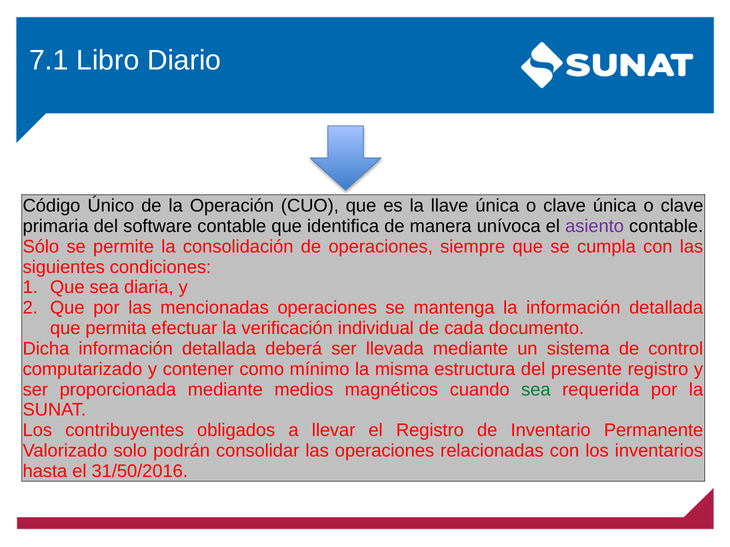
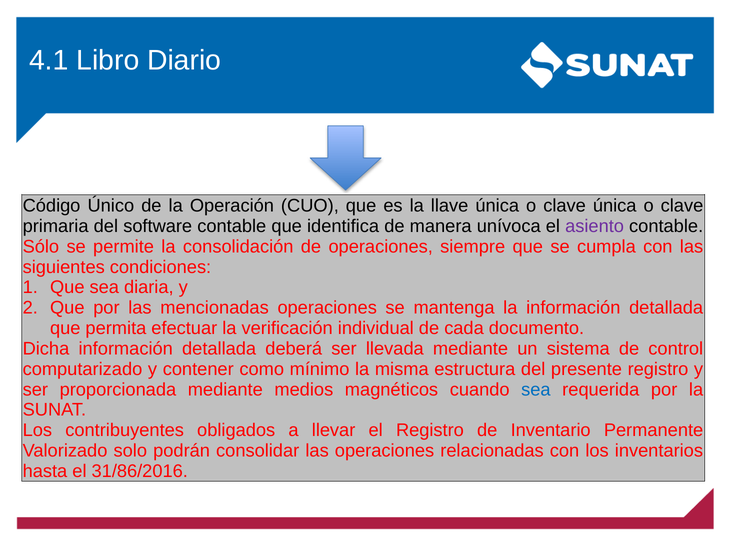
7.1: 7.1 -> 4.1
sea at (536, 390) colour: green -> blue
31/50/2016: 31/50/2016 -> 31/86/2016
